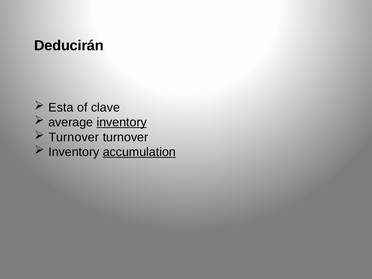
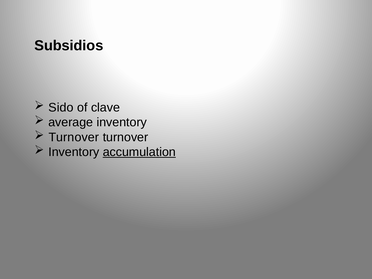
Deducirán: Deducirán -> Subsidios
Esta: Esta -> Sido
inventory at (122, 122) underline: present -> none
